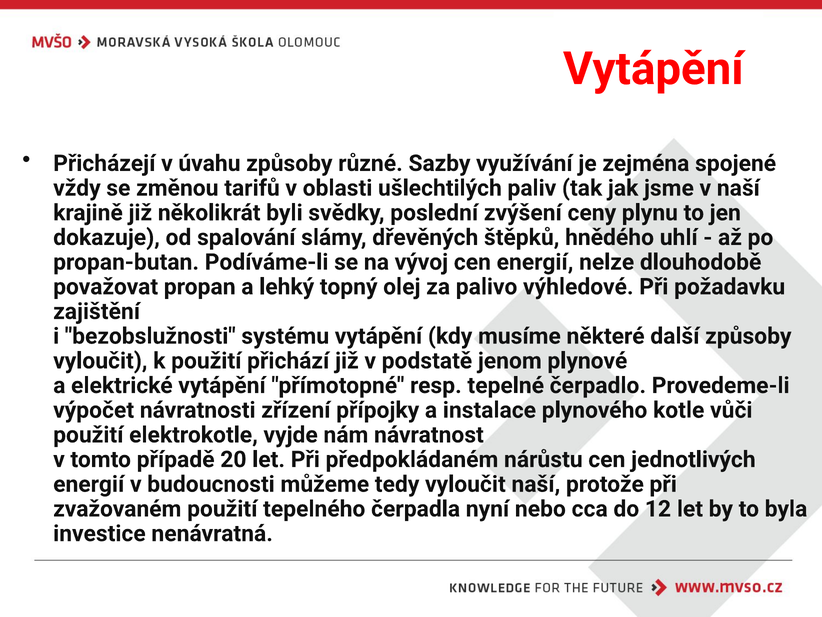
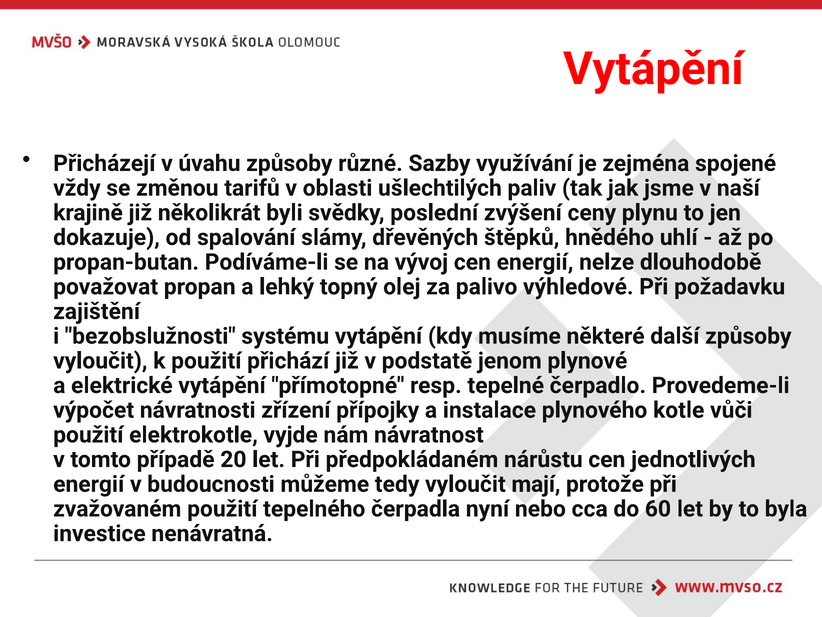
vyloučit naší: naší -> mají
12: 12 -> 60
